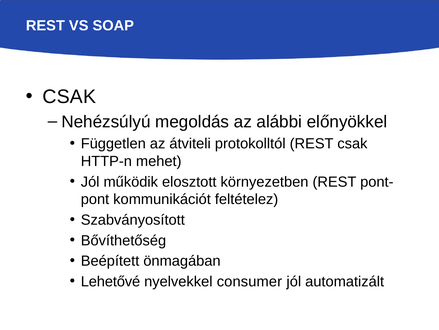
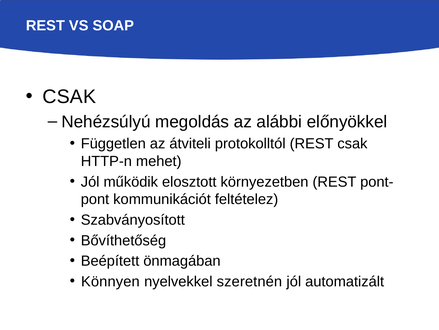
Lehetővé: Lehetővé -> Könnyen
consumer: consumer -> szeretnén
